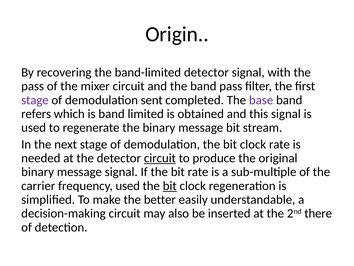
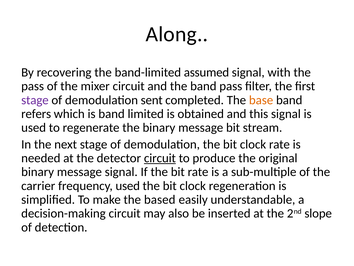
Origin: Origin -> Along
band-limited detector: detector -> assumed
base colour: purple -> orange
bit at (170, 185) underline: present -> none
better: better -> based
there: there -> slope
